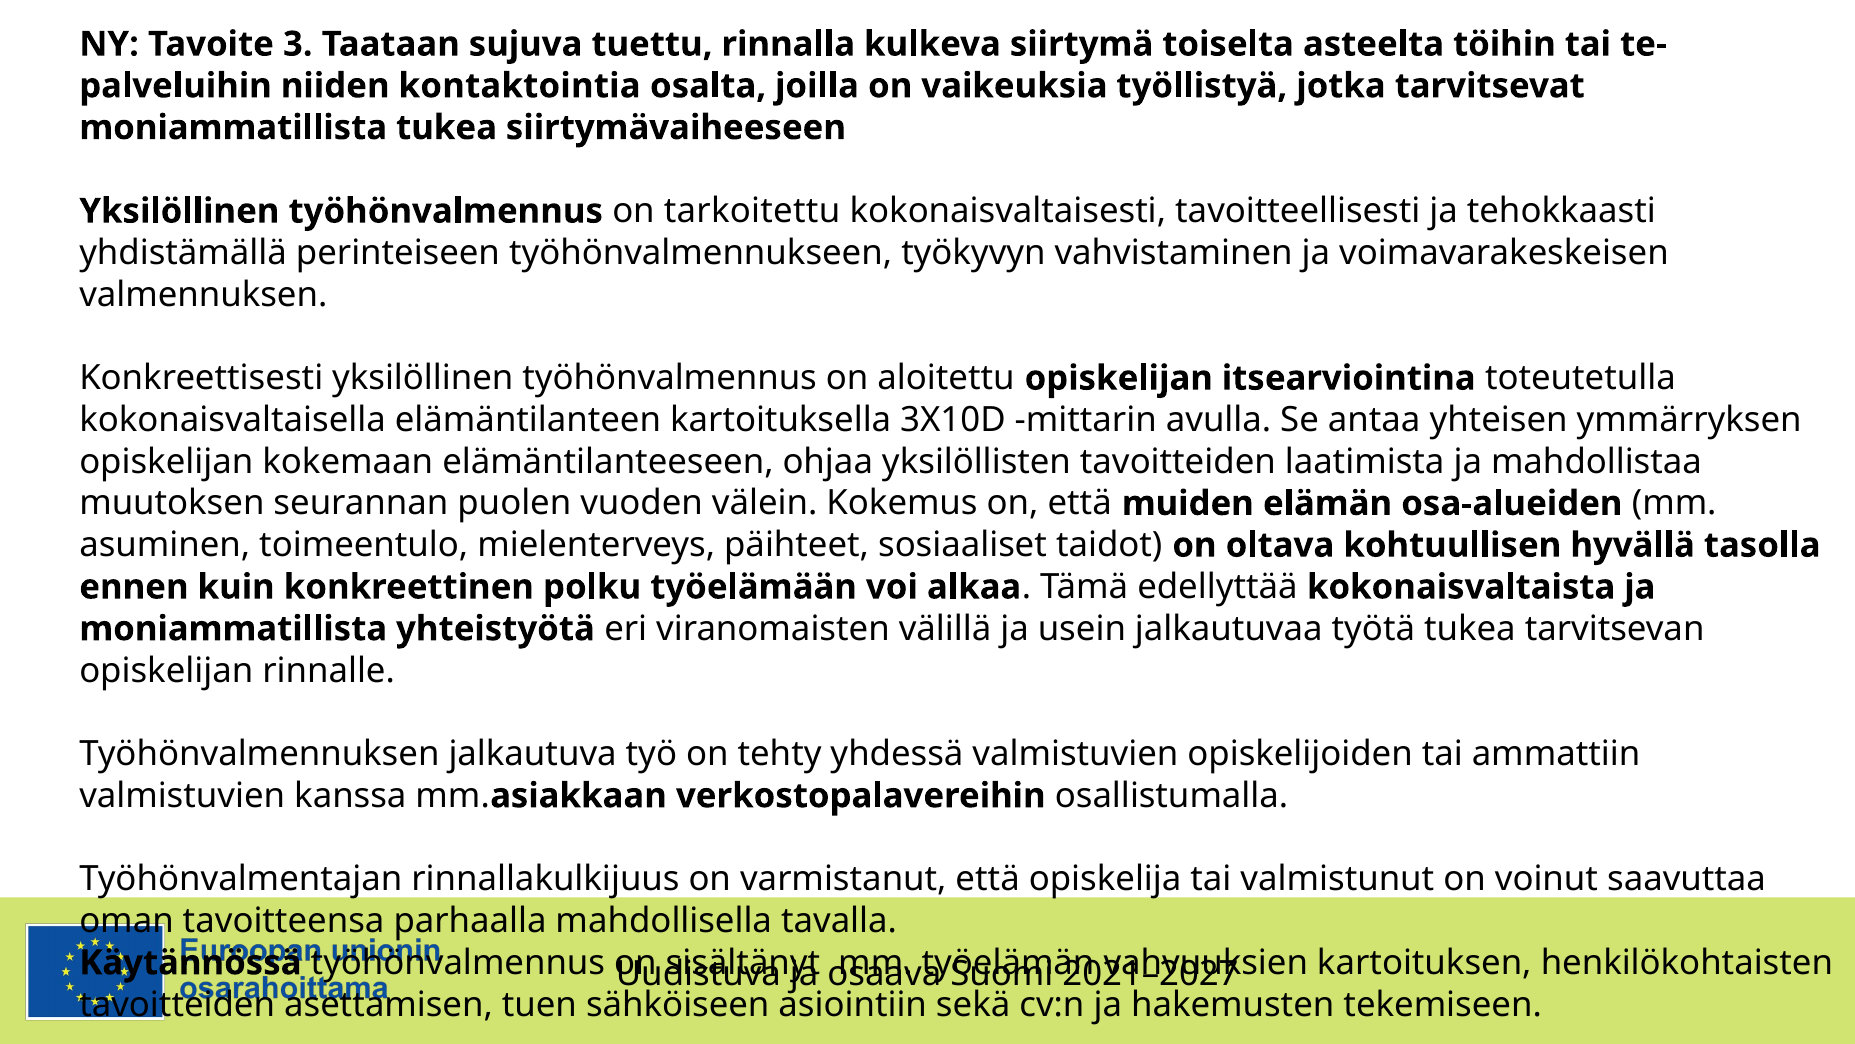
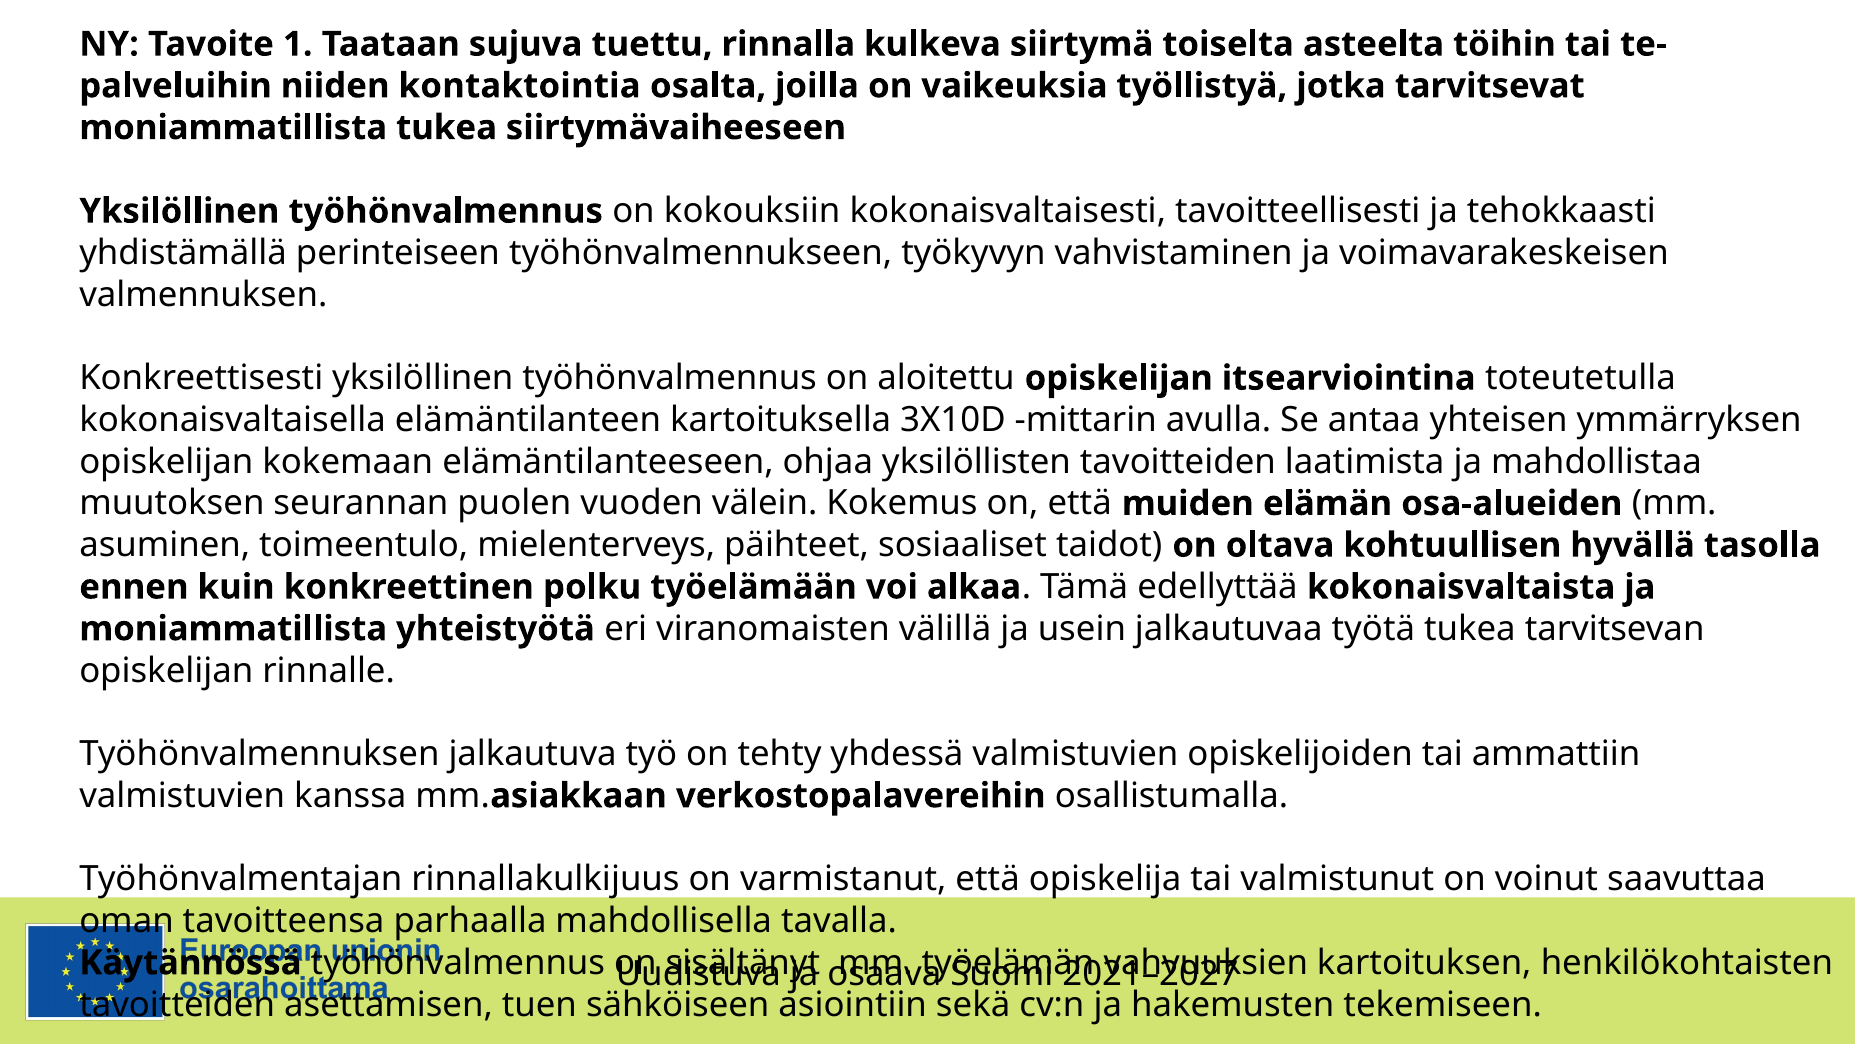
3: 3 -> 1
tarkoitettu: tarkoitettu -> kokouksiin
